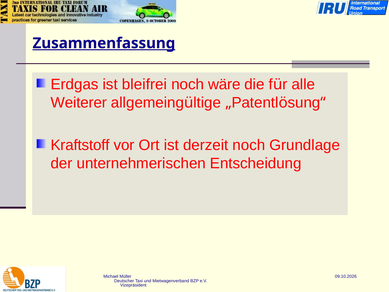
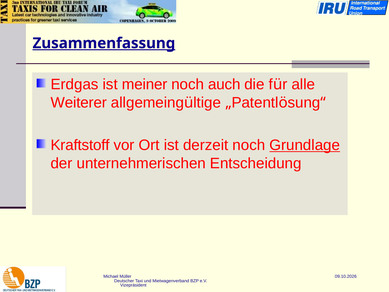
bleifrei: bleifrei -> meiner
wäre: wäre -> auch
Grundlage underline: none -> present
